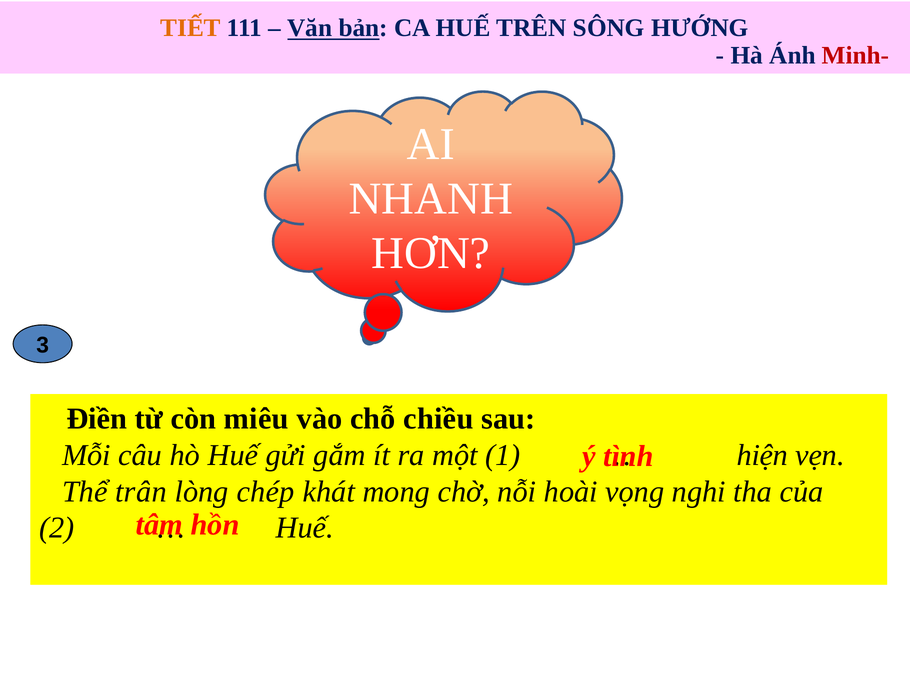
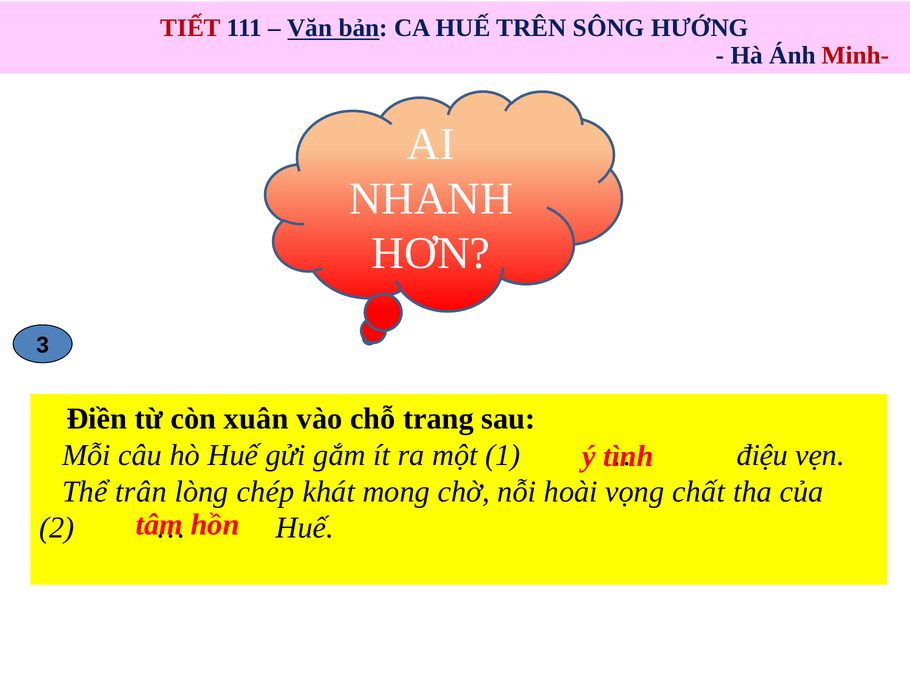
TIẾT colour: orange -> red
miêu: miêu -> xuân
chiều: chiều -> trang
hiện: hiện -> điệu
nghi: nghi -> chất
